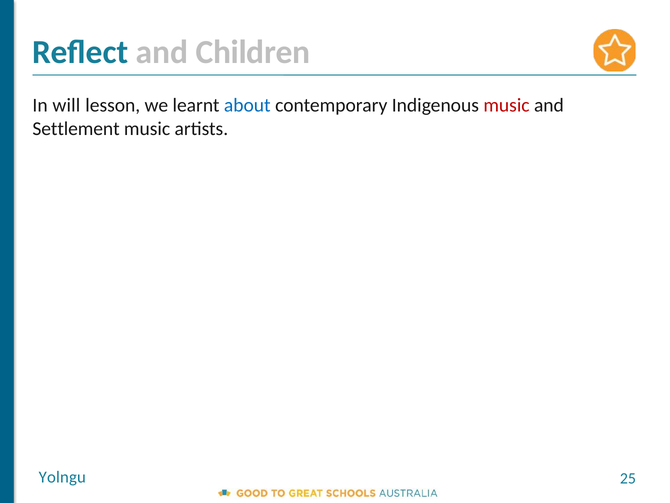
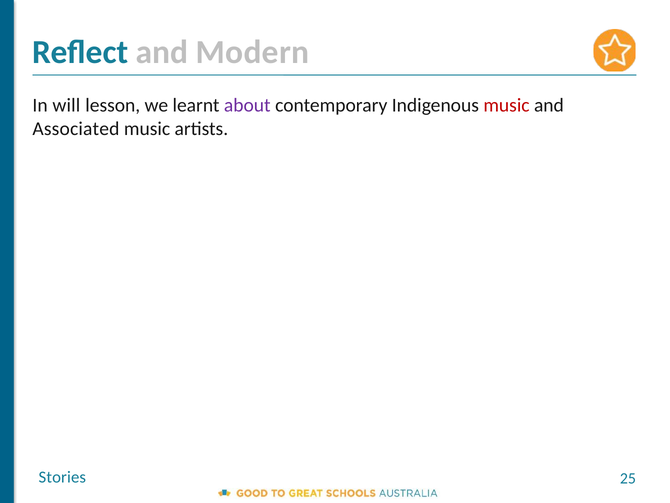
Children: Children -> Modern
about colour: blue -> purple
Settlement: Settlement -> Associated
Yolngu: Yolngu -> Stories
